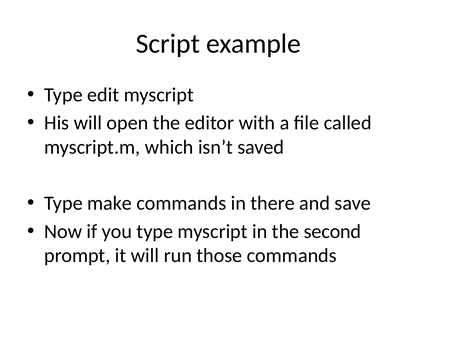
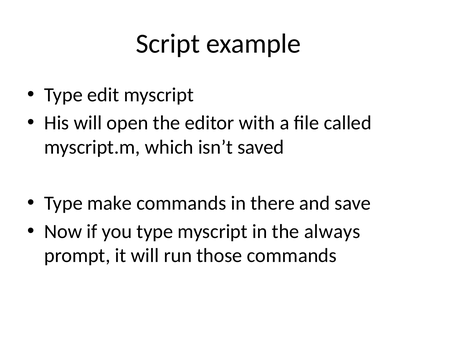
second: second -> always
